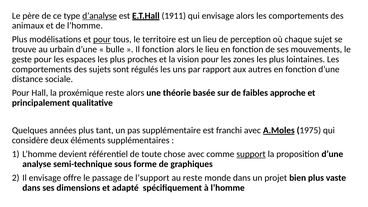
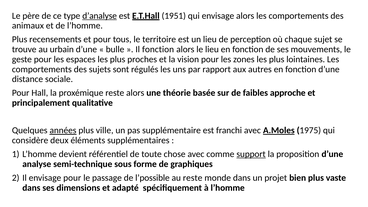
1911: 1911 -> 1951
modélisations: modélisations -> recensements
pour at (102, 39) underline: present -> none
années underline: none -> present
tant: tant -> ville
envisage offre: offre -> pour
l’support: l’support -> l’possible
